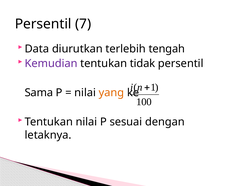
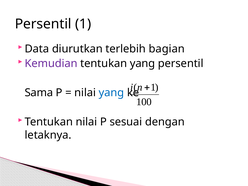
Persentil 7: 7 -> 1
tengah: tengah -> bagian
tentukan tidak: tidak -> yang
yang at (111, 93) colour: orange -> blue
